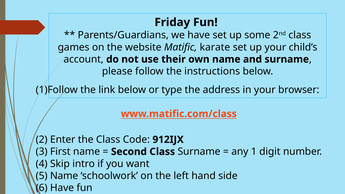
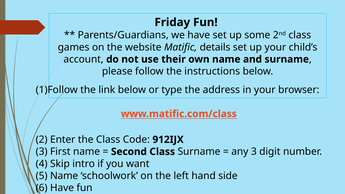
karate: karate -> details
any 1: 1 -> 3
